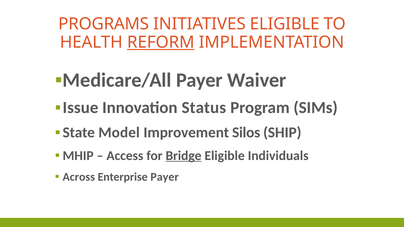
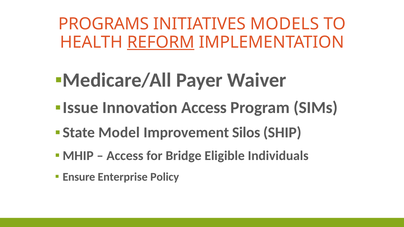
INITIATIVES ELIGIBLE: ELIGIBLE -> MODELS
Innovation Status: Status -> Access
Bridge underline: present -> none
Across: Across -> Ensure
Enterprise Payer: Payer -> Policy
